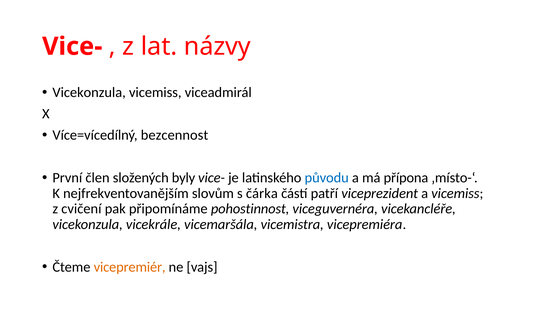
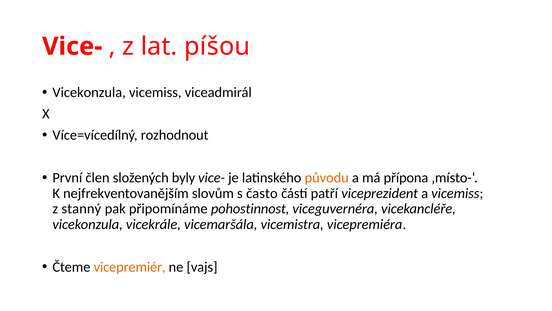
názvy: názvy -> píšou
bezcennost: bezcennost -> rozhodnout
původu colour: blue -> orange
čárka: čárka -> často
cvičení: cvičení -> stanný
